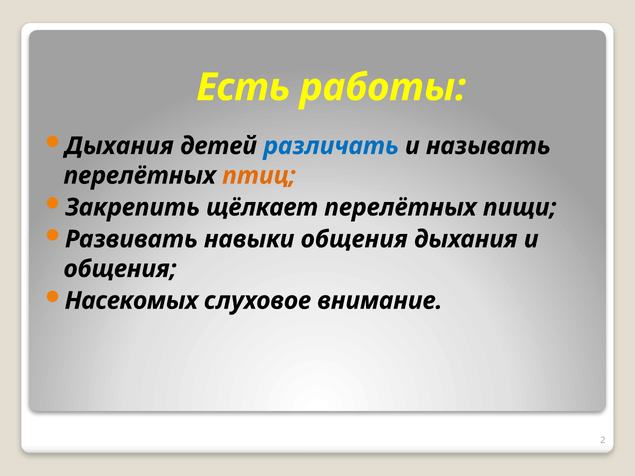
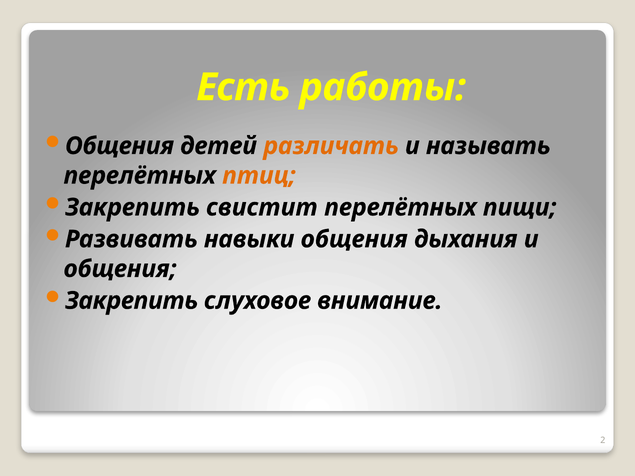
Дыхания at (119, 146): Дыхания -> Общения
различать colour: blue -> orange
щёлкает: щёлкает -> свистит
Насекомых at (131, 301): Насекомых -> Закрепить
